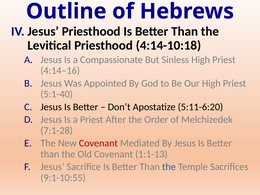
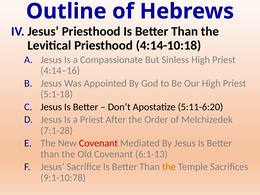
5:1-40: 5:1-40 -> 5:1-18
1:1-13: 1:1-13 -> 6:1-13
the at (169, 167) colour: blue -> orange
9:1-10:55: 9:1-10:55 -> 9:1-10:78
